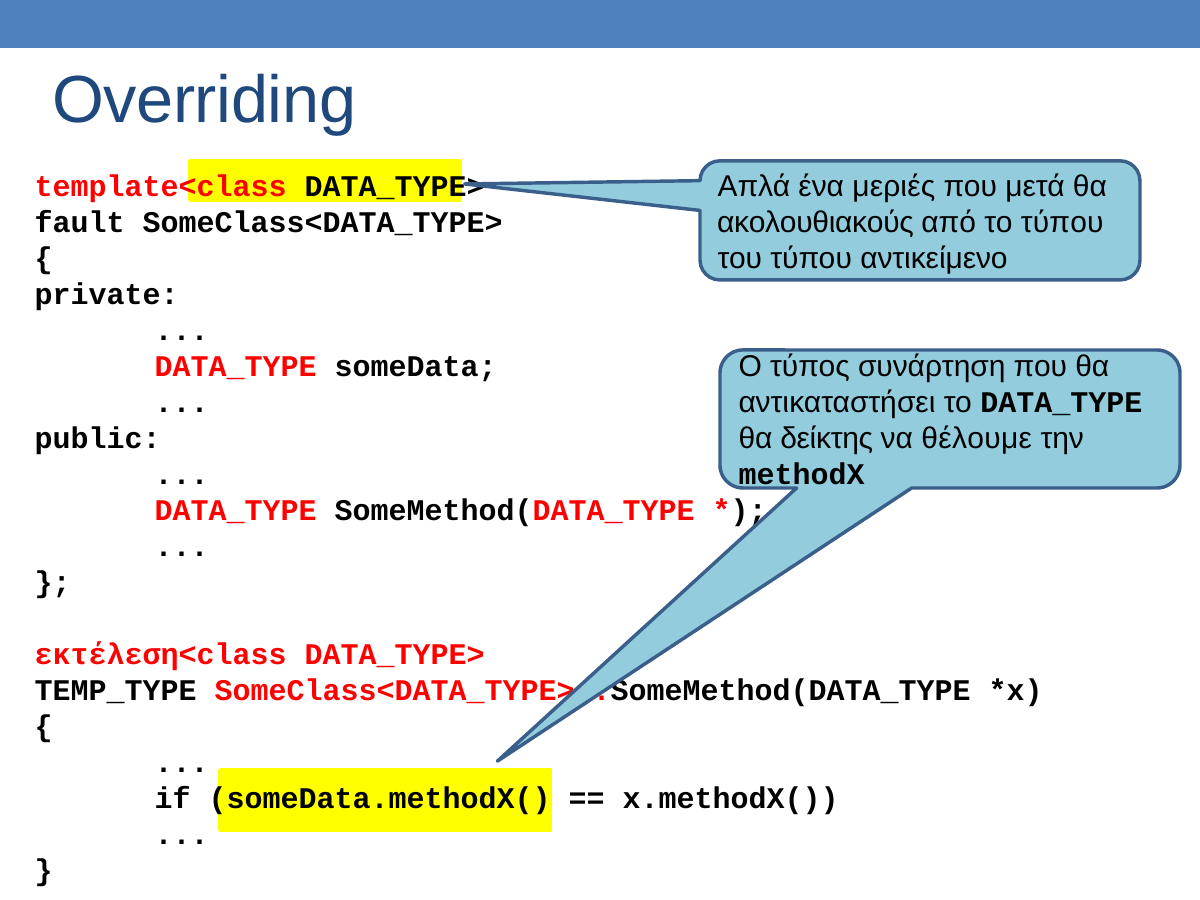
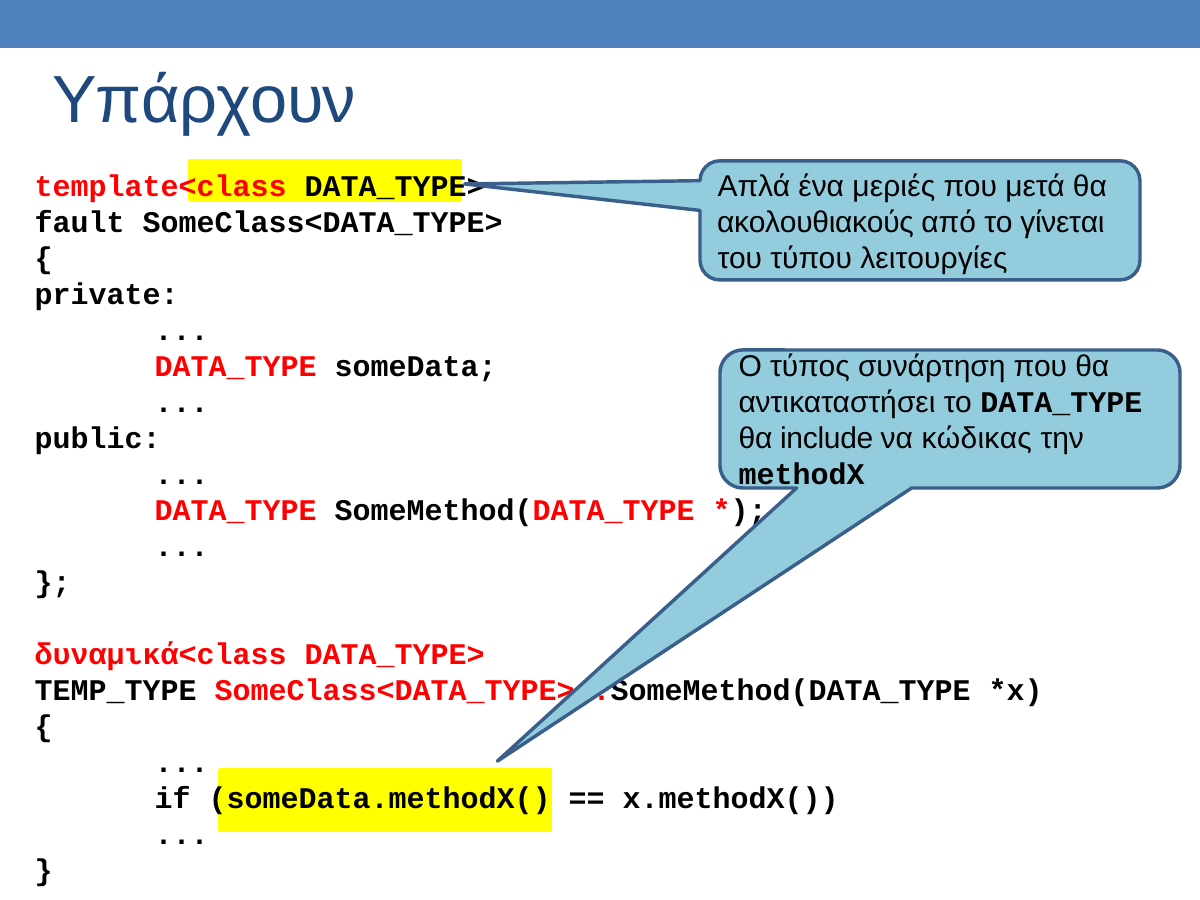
Overriding: Overriding -> Υπάρχουν
το τύπου: τύπου -> γίνεται
αντικείμενο: αντικείμενο -> λειτουργίες
δείκτης: δείκτης -> include
θέλουμε: θέλουμε -> κώδικας
εκτέλεση<class: εκτέλεση<class -> δυναμικά<class
